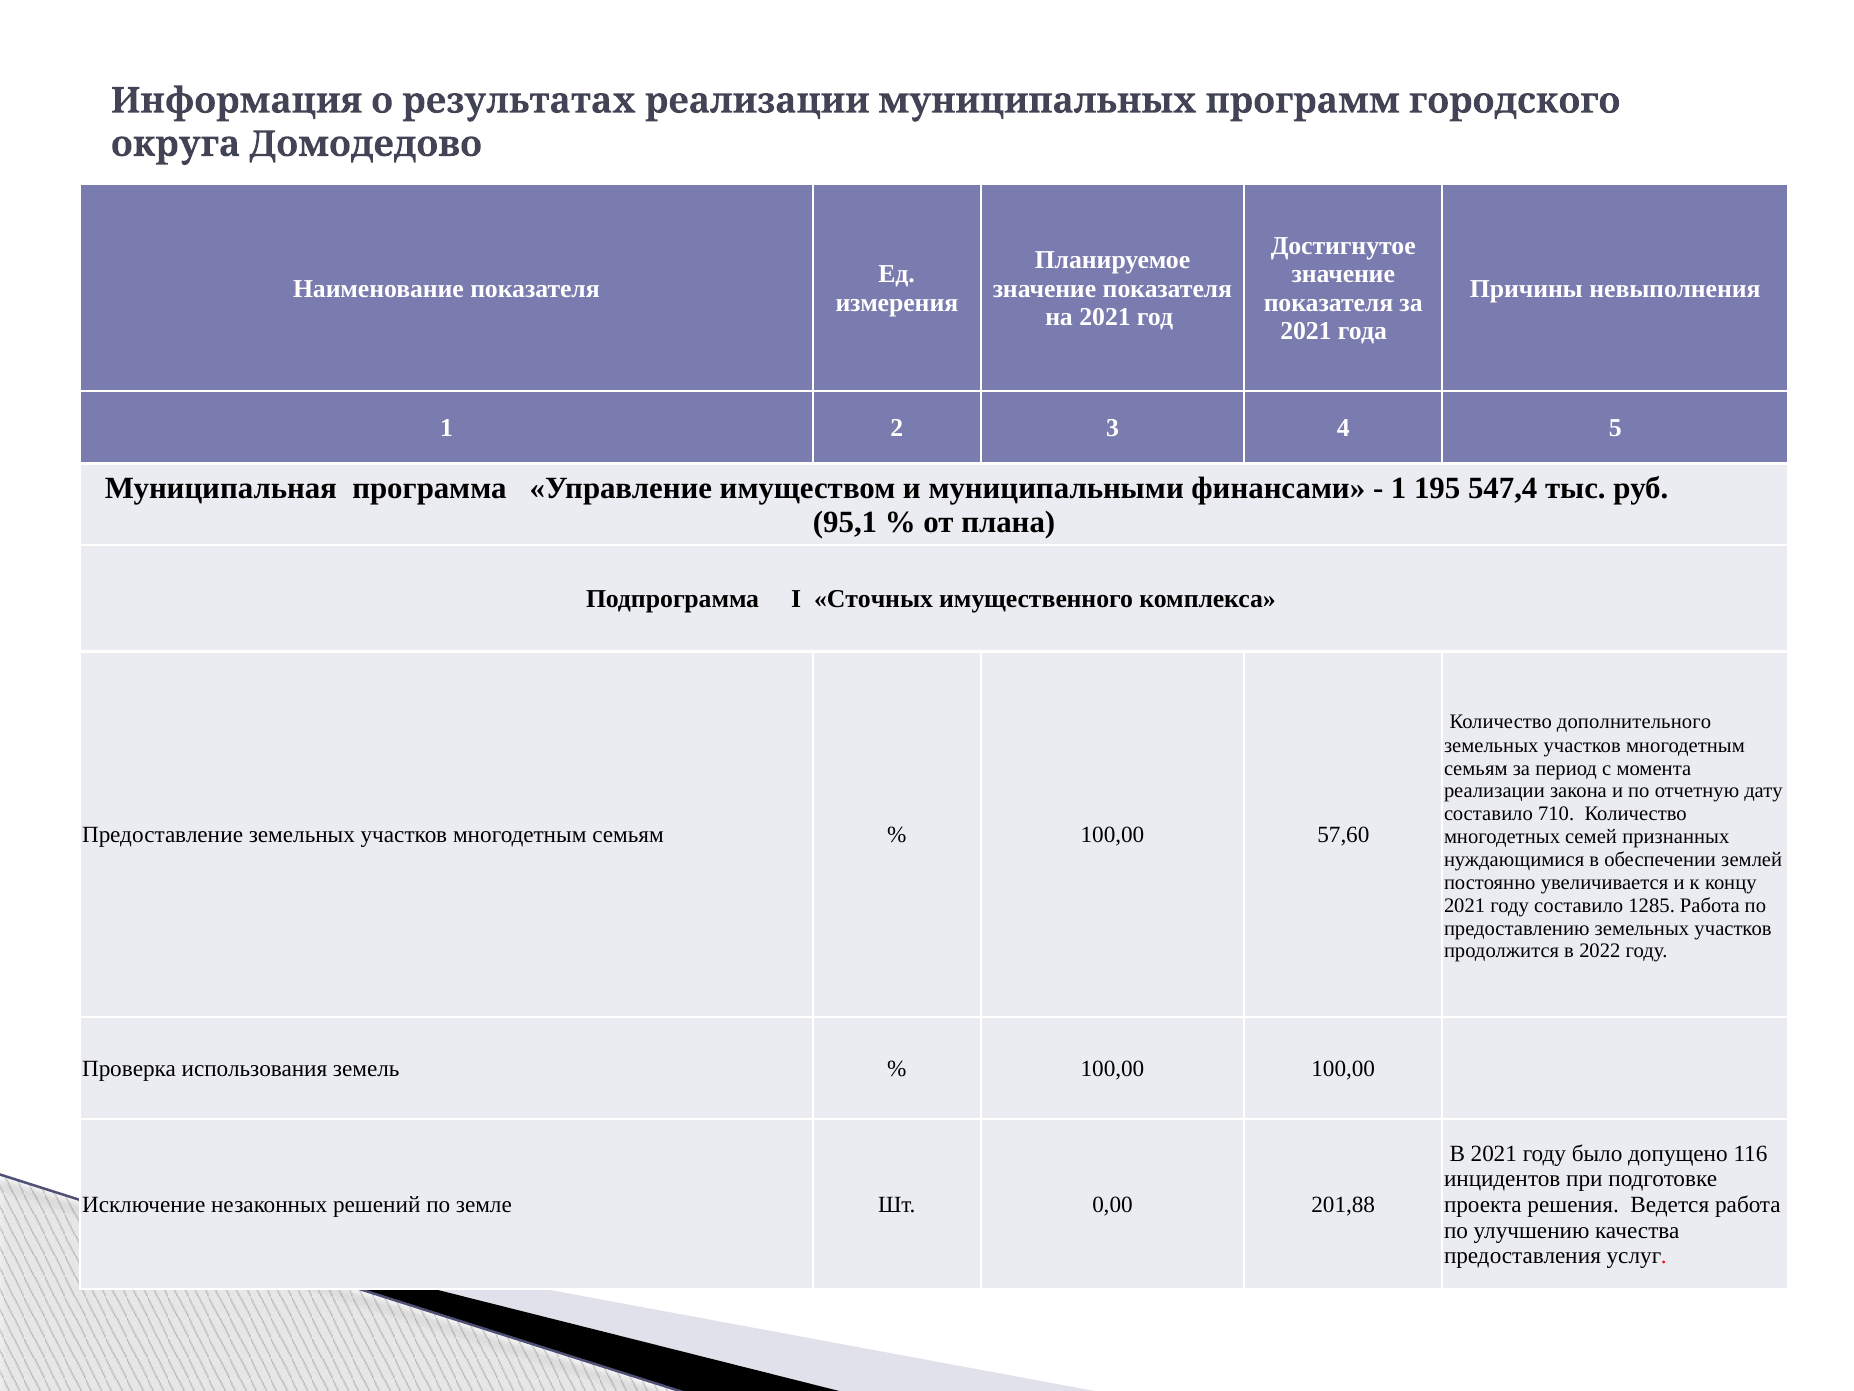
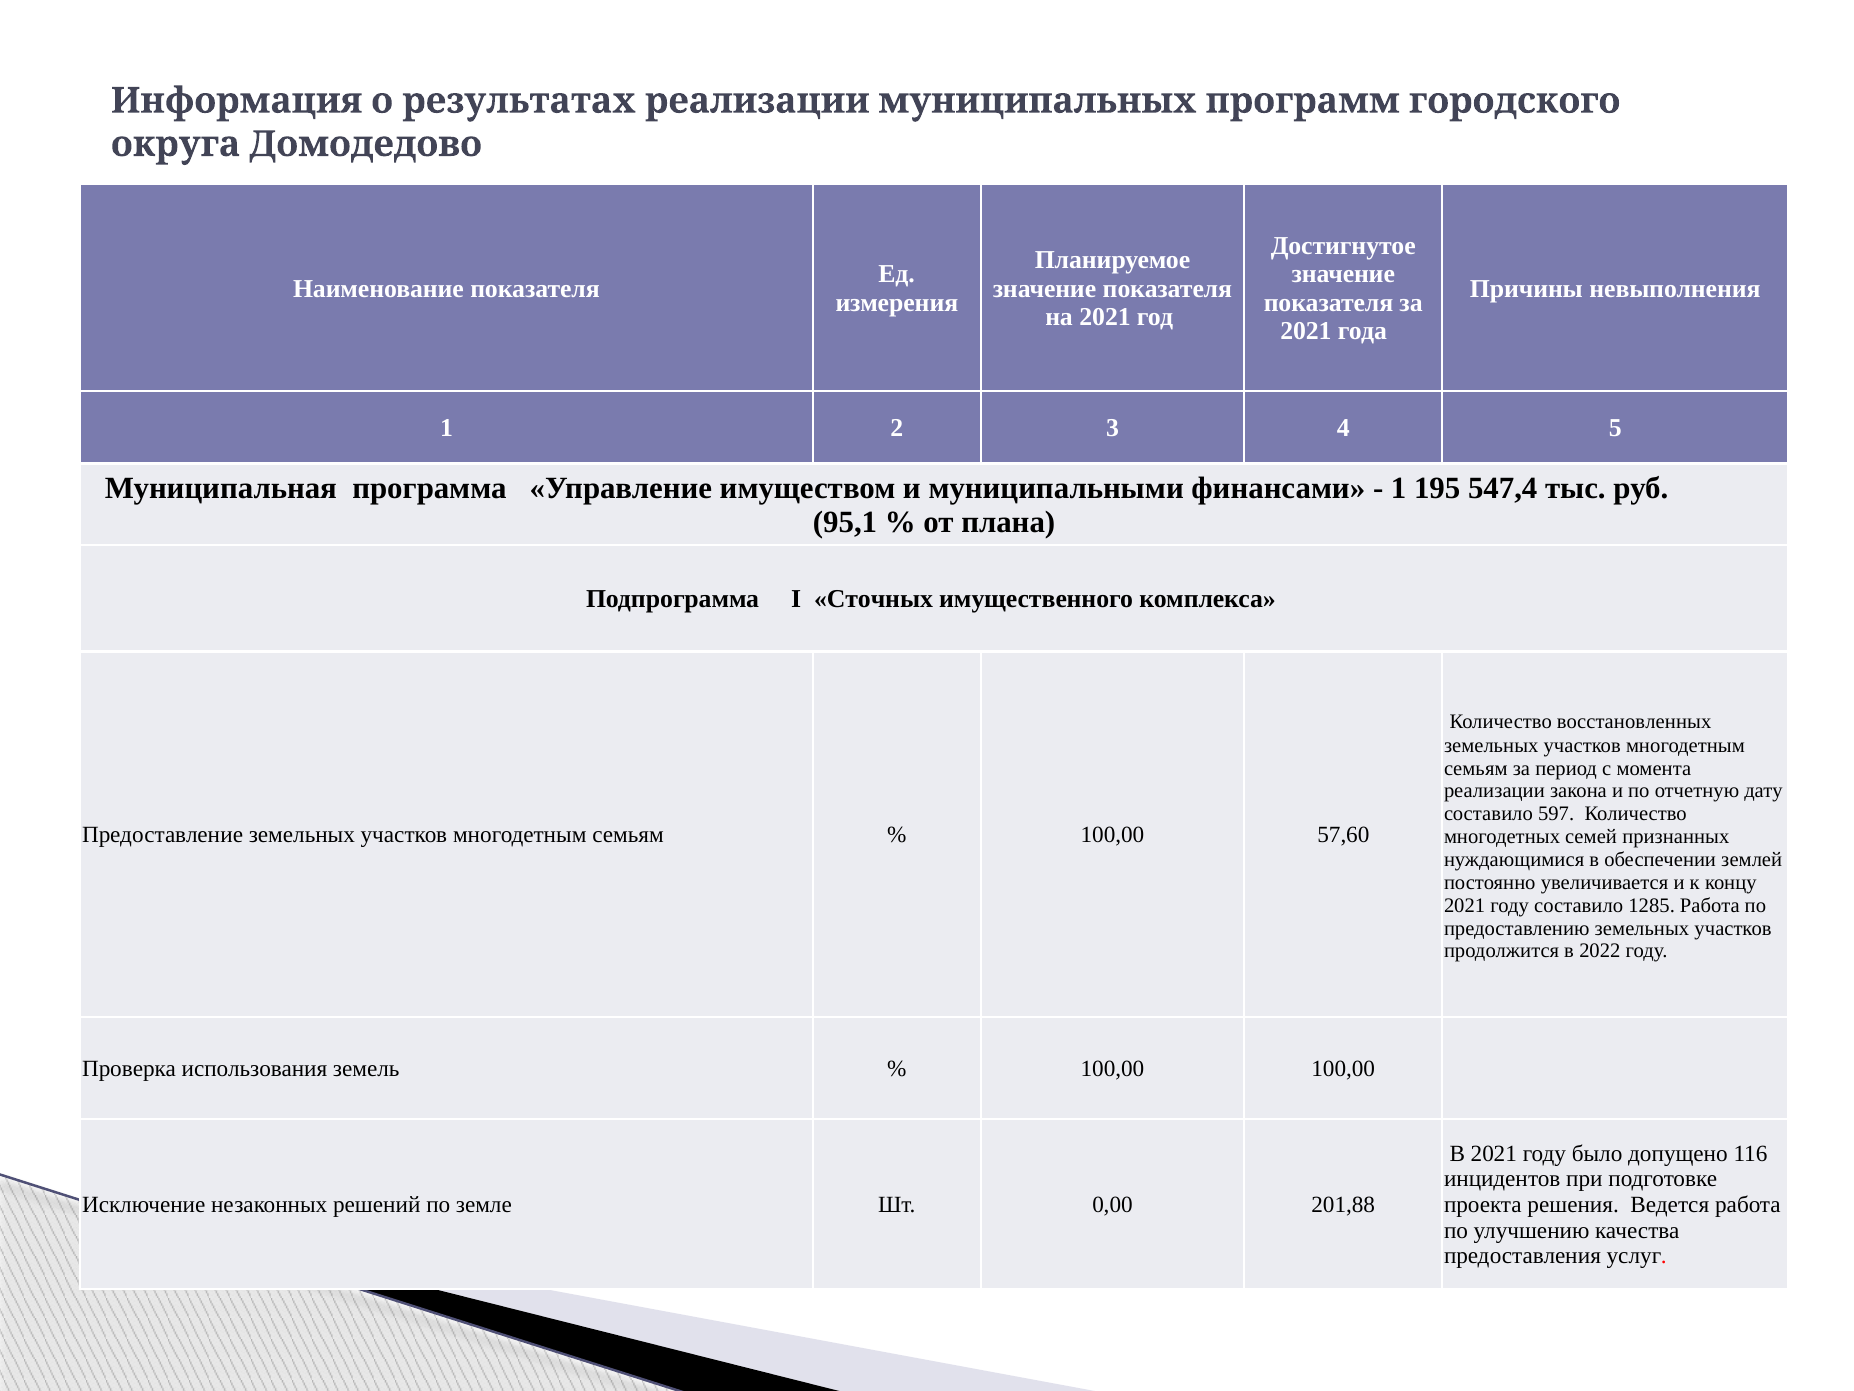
дополнительного: дополнительного -> восстановленных
710: 710 -> 597
